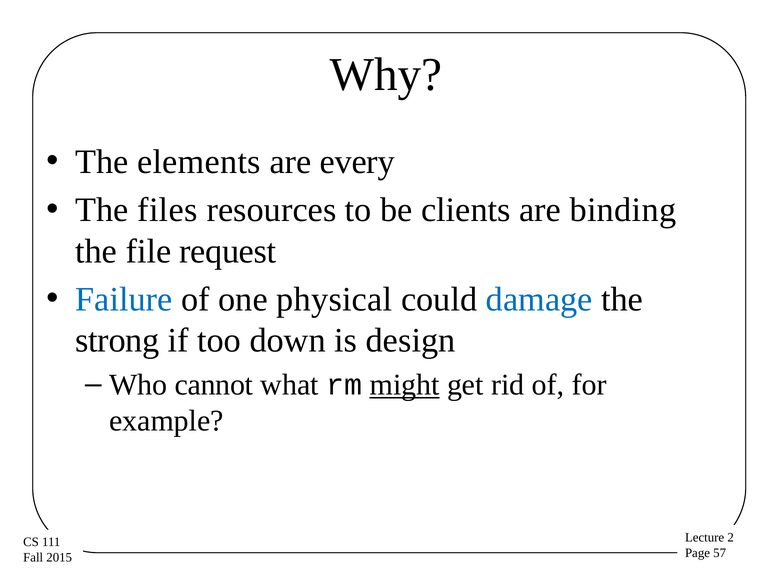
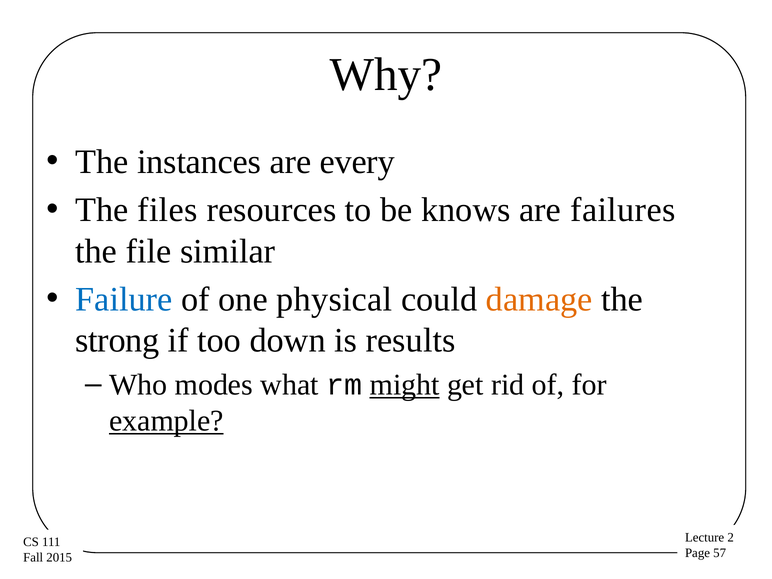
elements: elements -> instances
clients: clients -> knows
binding: binding -> failures
request: request -> similar
damage colour: blue -> orange
design: design -> results
cannot: cannot -> modes
example underline: none -> present
